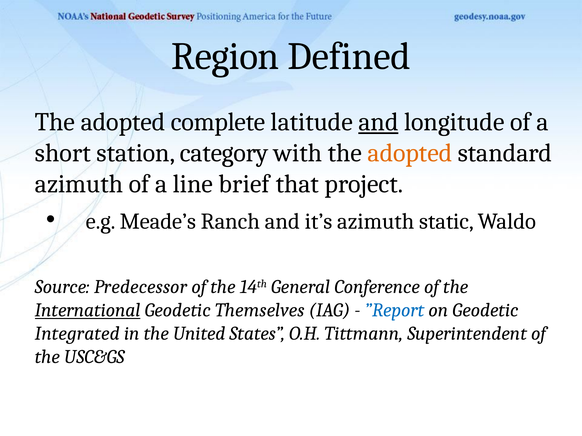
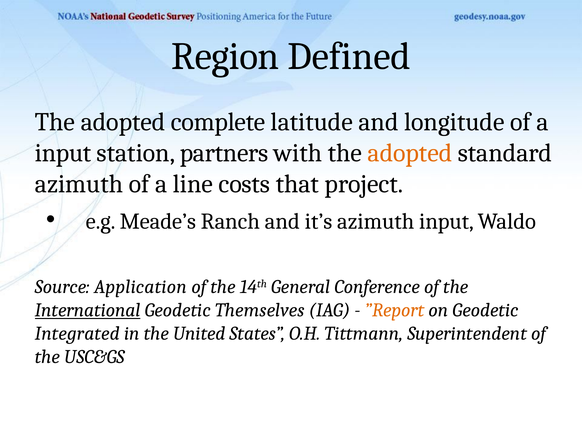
and at (378, 122) underline: present -> none
short at (63, 153): short -> input
category: category -> partners
brief: brief -> costs
azimuth static: static -> input
Predecessor: Predecessor -> Application
”Report colour: blue -> orange
